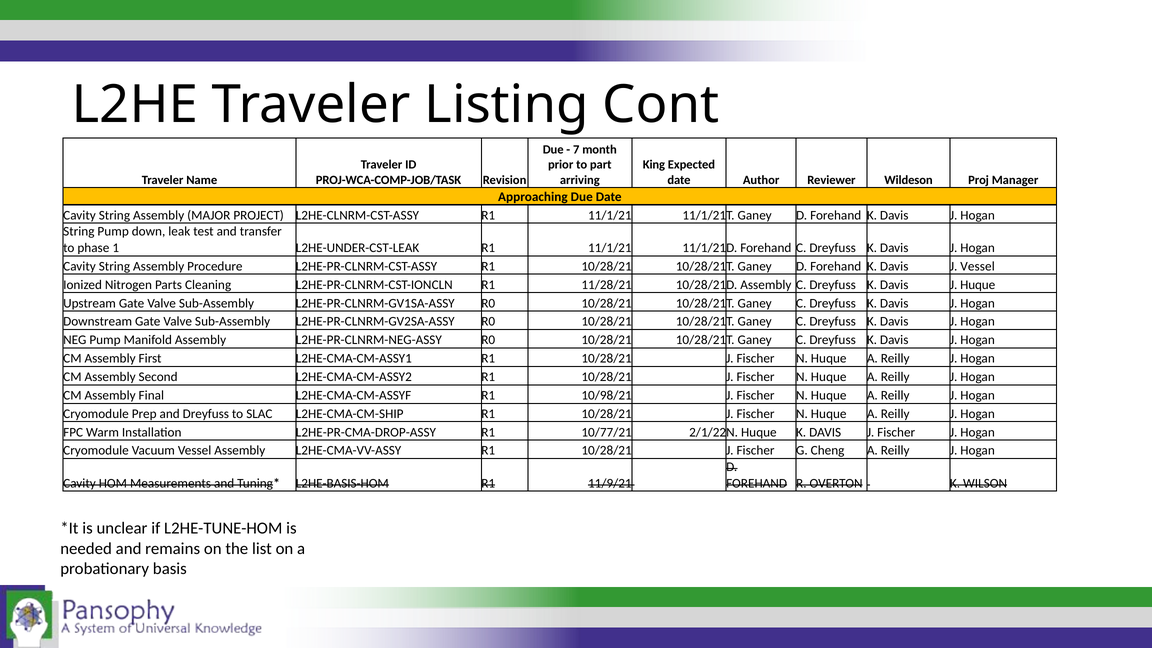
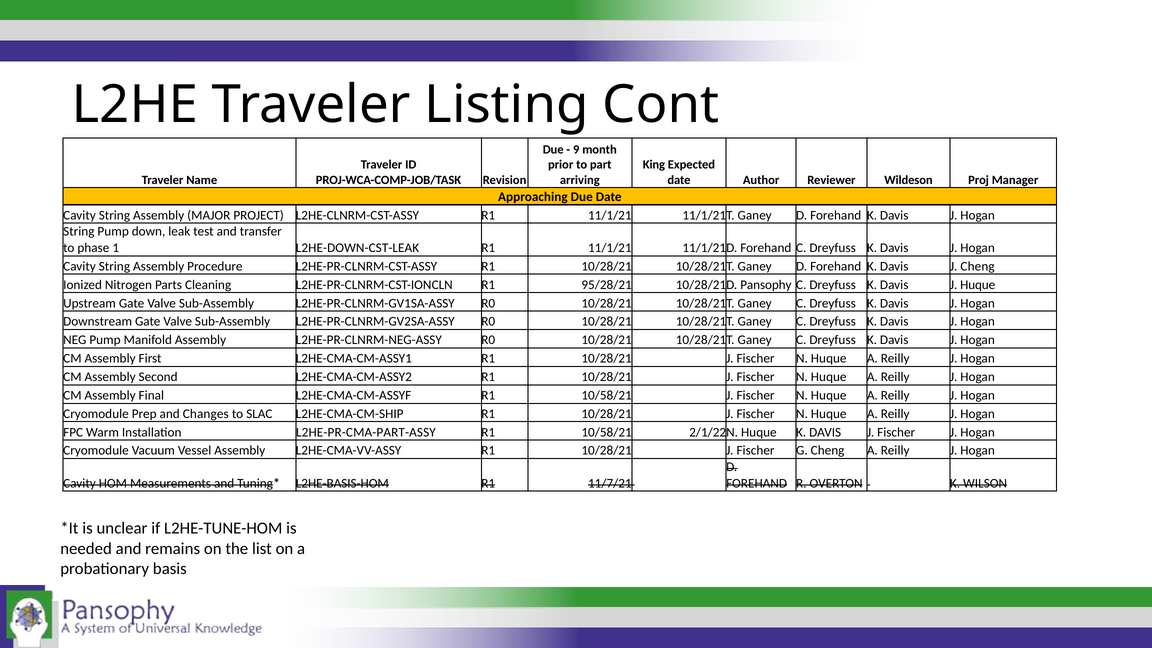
7: 7 -> 9
L2HE-UNDER-CST-LEAK: L2HE-UNDER-CST-LEAK -> L2HE-DOWN-CST-LEAK
J Vessel: Vessel -> Cheng
11/28/21: 11/28/21 -> 95/28/21
Assembly at (766, 285): Assembly -> Pansophy
L2HE-CMA-CM-ASSYF R1 10/98/21: 10/98/21 -> 10/58/21
and Dreyfuss: Dreyfuss -> Changes
L2HE-PR-CMA-DROP-ASSY: L2HE-PR-CMA-DROP-ASSY -> L2HE-PR-CMA-PART-ASSY
10/77/21 at (607, 432): 10/77/21 -> 10/58/21
11/9/21: 11/9/21 -> 11/7/21
